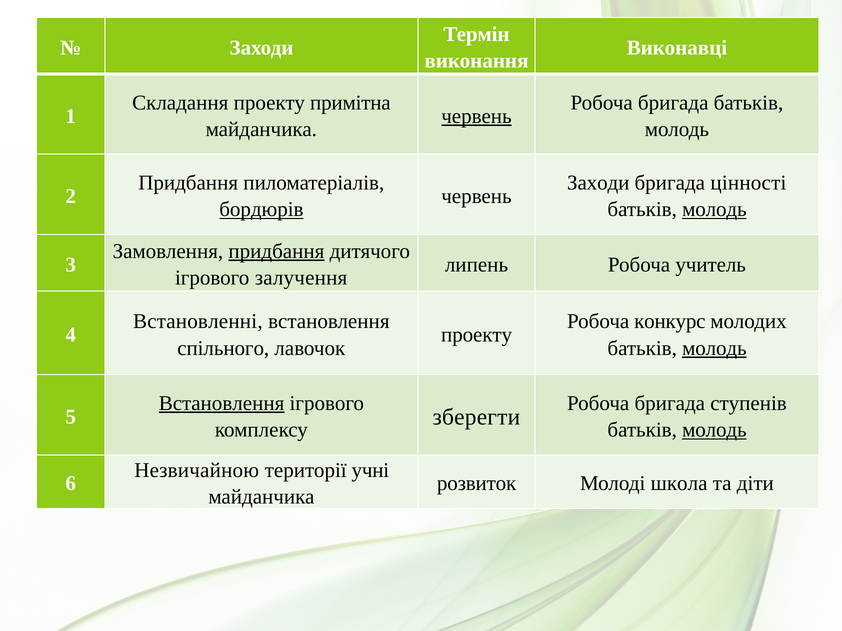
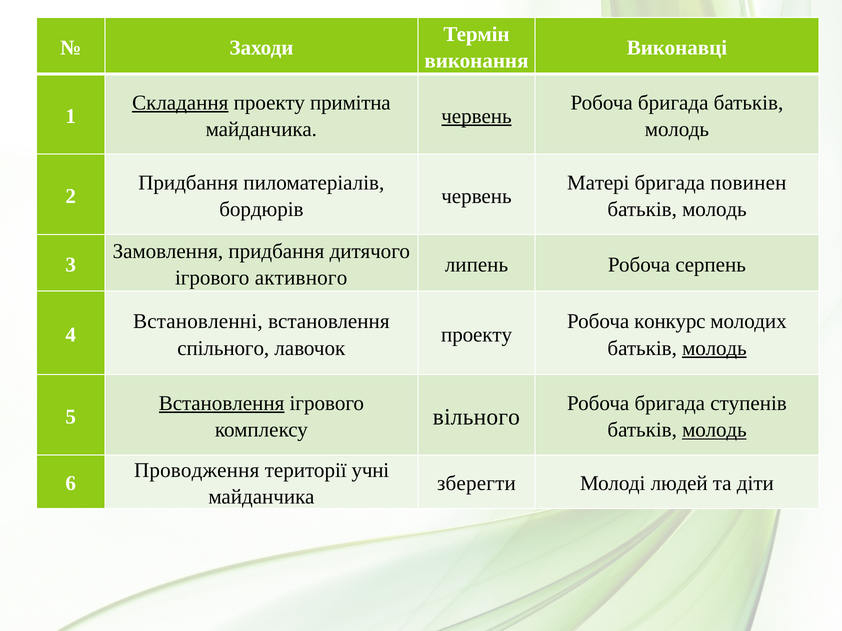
Складання underline: none -> present
Заходи at (598, 183): Заходи -> Матері
цінності: цінності -> повинен
бордюрів underline: present -> none
молодь at (714, 210) underline: present -> none
придбання at (276, 251) underline: present -> none
учитель: учитель -> серпень
залучення: залучення -> активного
зберегти: зберегти -> вільного
Незвичайною: Незвичайною -> Проводження
розвиток: розвиток -> зберегти
школа: школа -> людей
